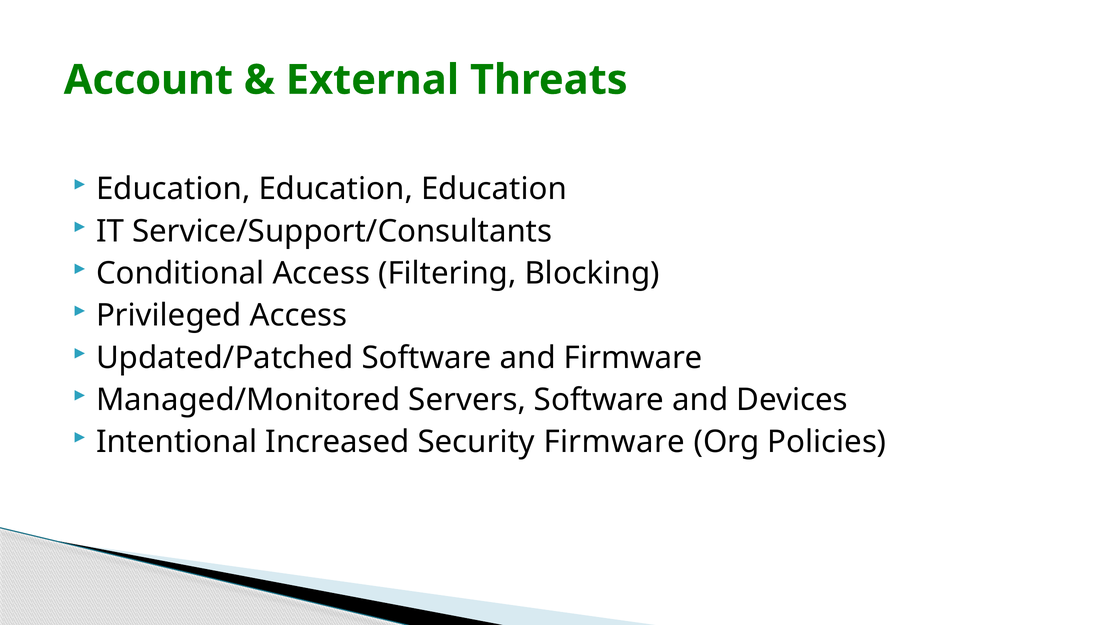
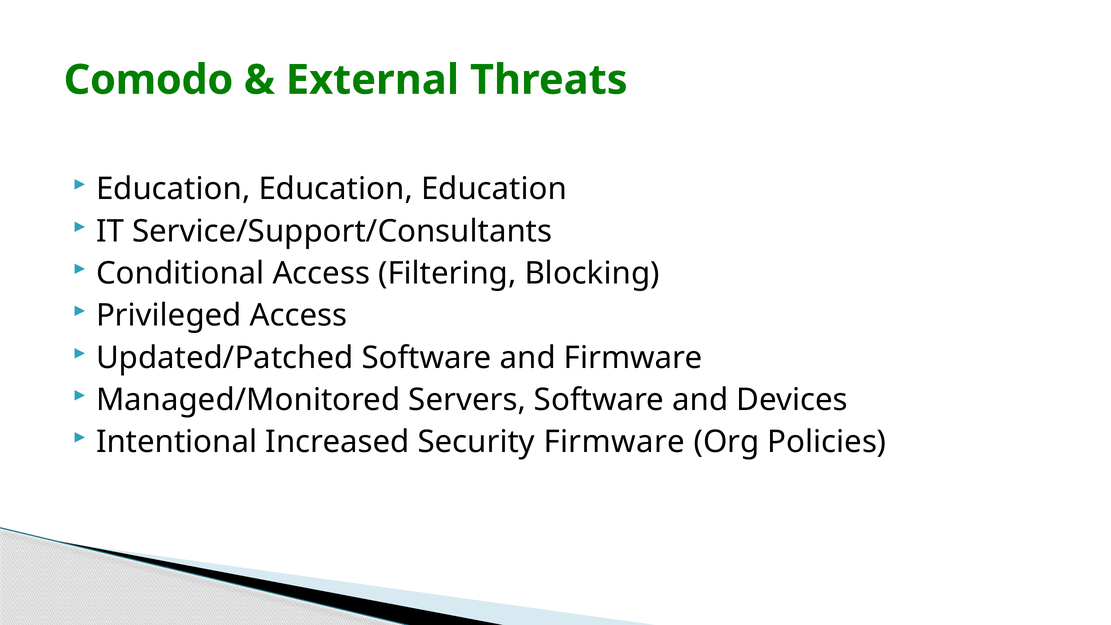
Account: Account -> Comodo
